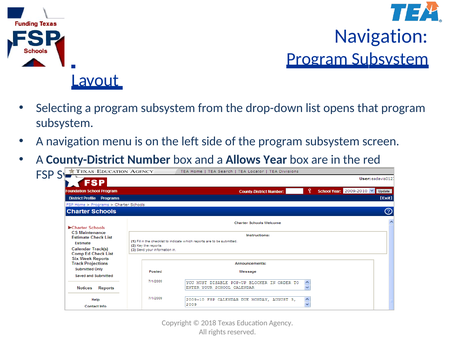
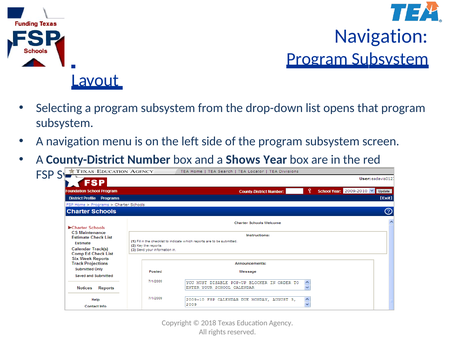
Allows: Allows -> Shows
